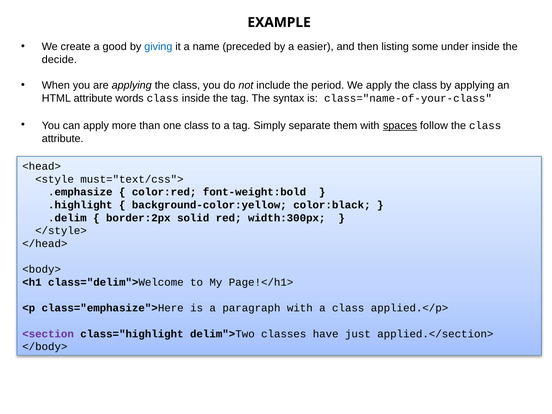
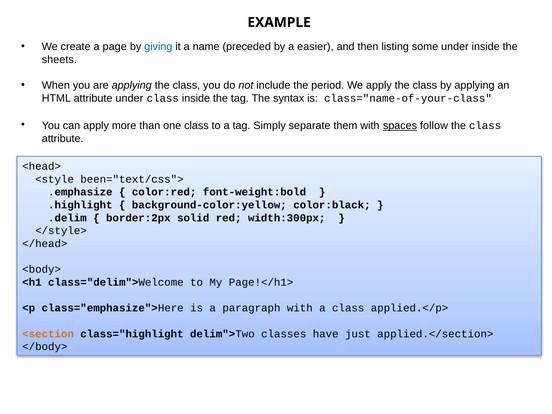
good: good -> page
decide: decide -> sheets
attribute words: words -> under
must="text/css">: must="text/css"> -> been="text/css">
<section colour: purple -> orange
